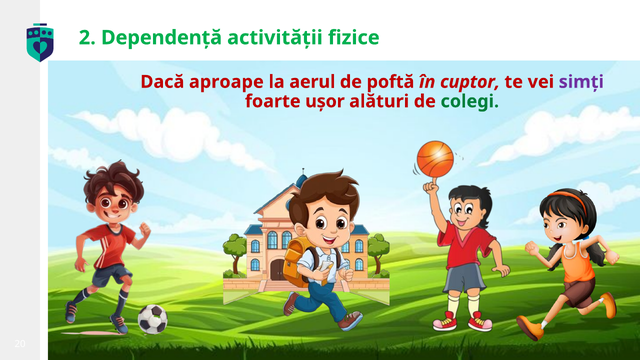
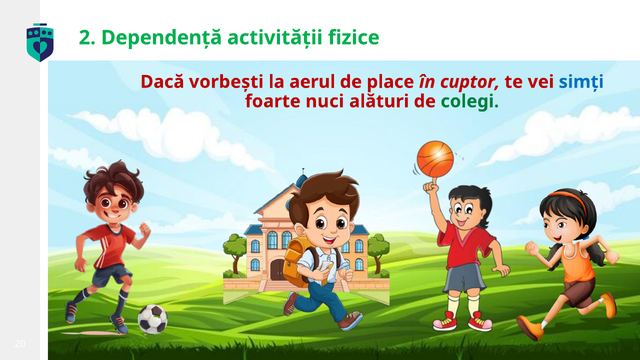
aproape: aproape -> vorbești
poftă: poftă -> place
simți colour: purple -> blue
ușor: ușor -> nuci
